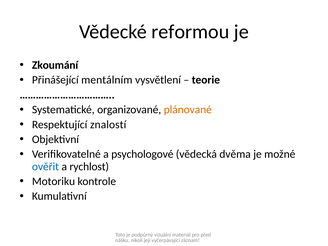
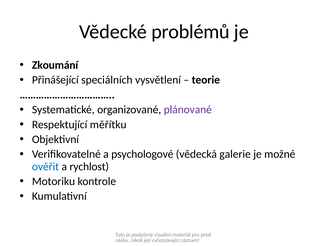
reformou: reformou -> problémů
mentálním: mentálním -> speciálních
plánované colour: orange -> purple
znalostí: znalostí -> měřítku
dvěma: dvěma -> galerie
